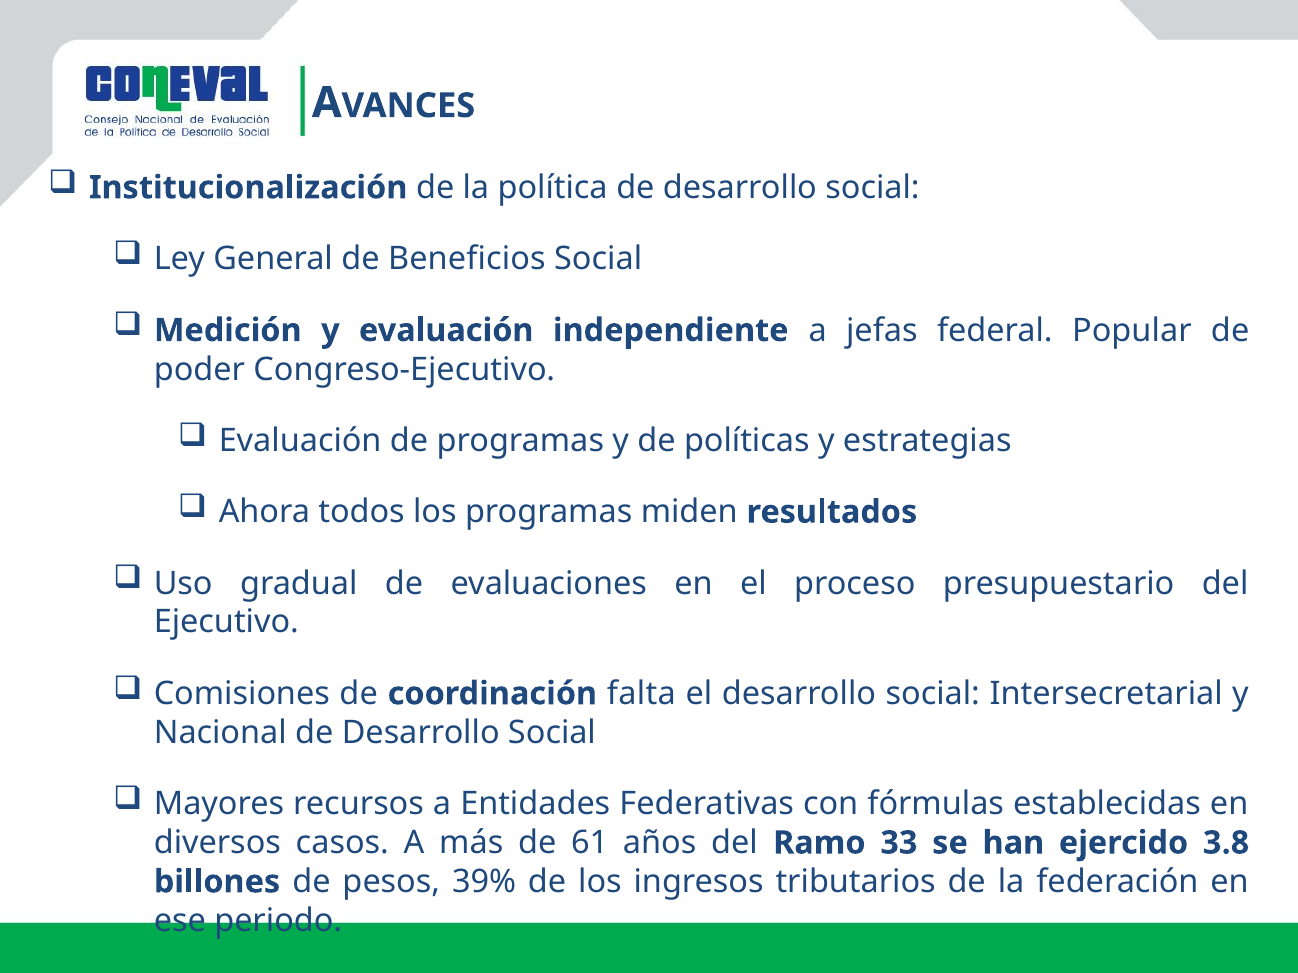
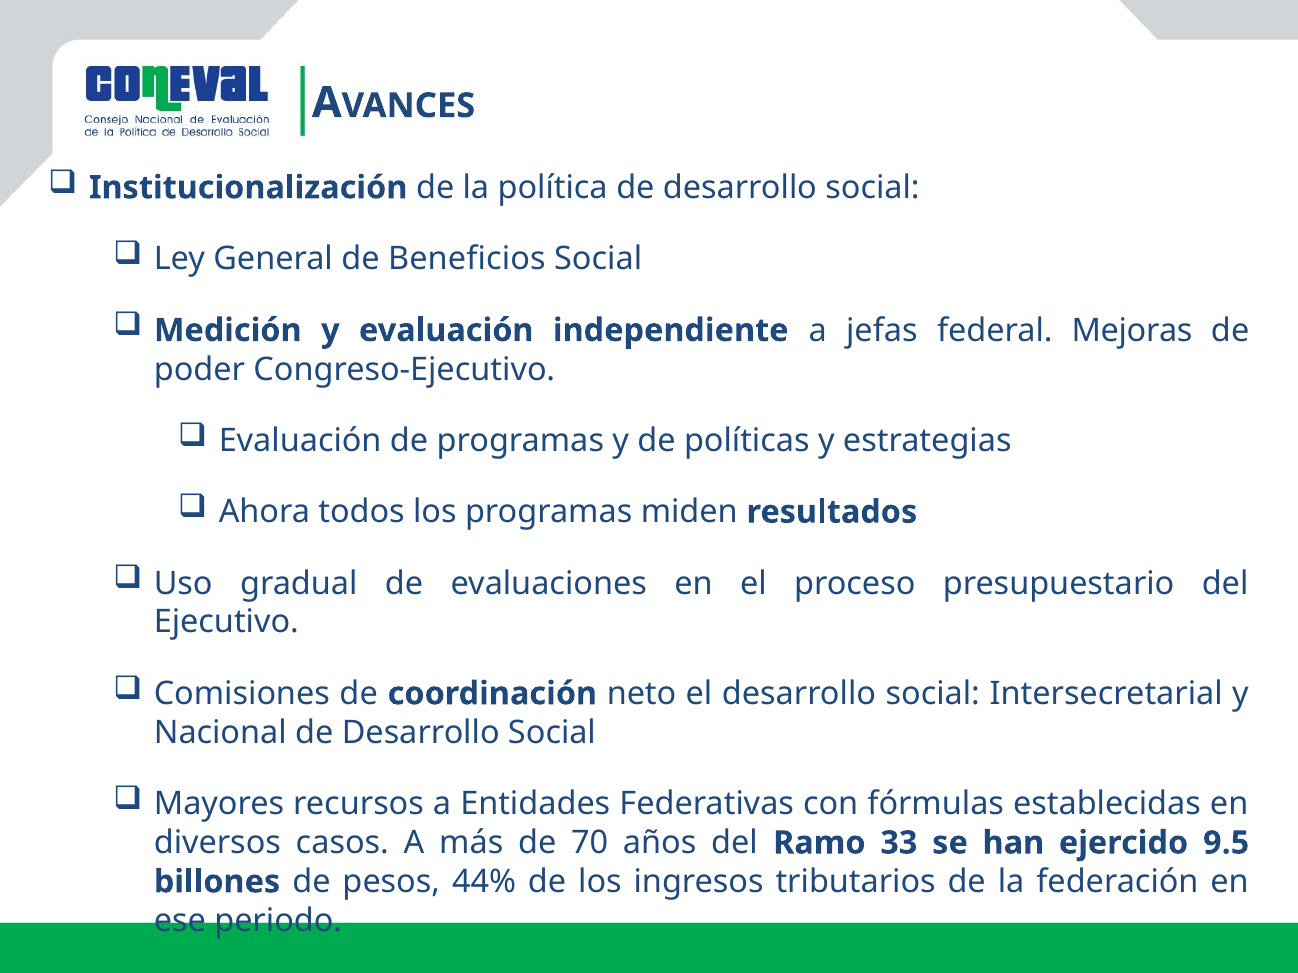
Popular: Popular -> Mejoras
falta: falta -> neto
61: 61 -> 70
3.8: 3.8 -> 9.5
39%: 39% -> 44%
